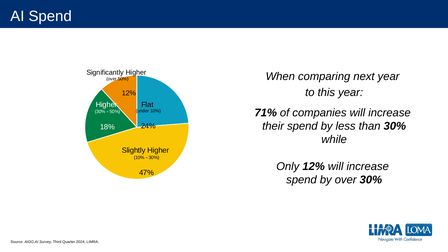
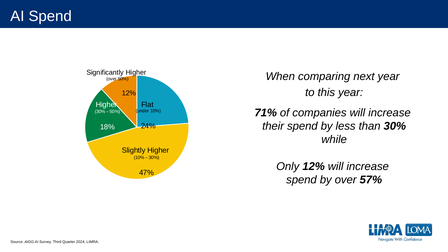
over 30%: 30% -> 57%
